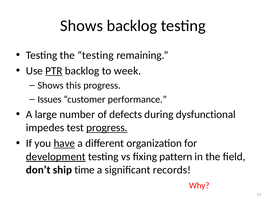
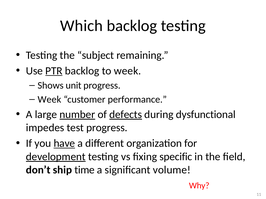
Shows at (82, 26): Shows -> Which
the testing: testing -> subject
this: this -> unit
Issues at (50, 100): Issues -> Week
number underline: none -> present
defects underline: none -> present
progress at (107, 128) underline: present -> none
pattern: pattern -> specific
records: records -> volume
